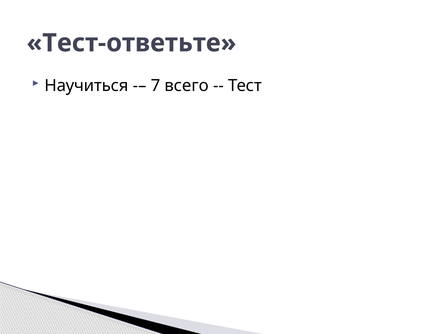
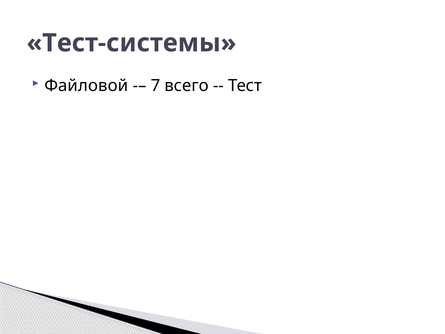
Тест-ответьте: Тест-ответьте -> Тест-системы
Научиться: Научиться -> Файловой
